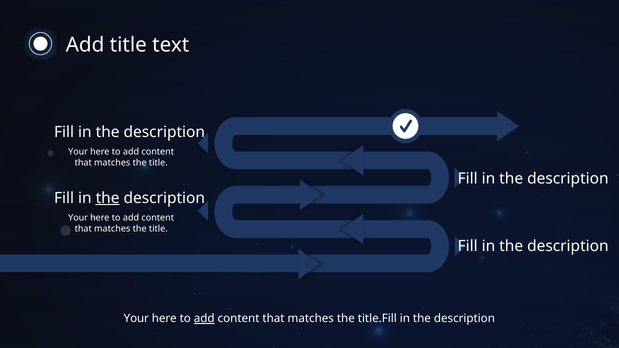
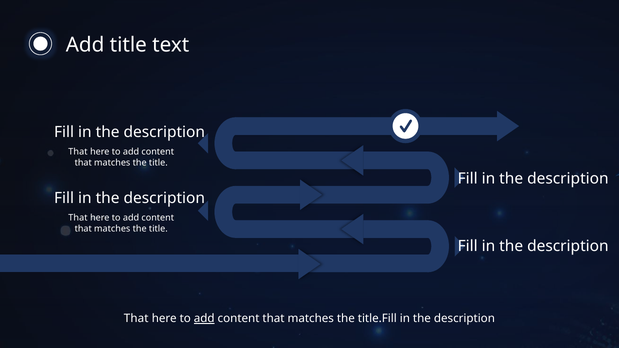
Your at (78, 152): Your -> That
the at (108, 198) underline: present -> none
Your at (78, 218): Your -> That
Your at (136, 319): Your -> That
